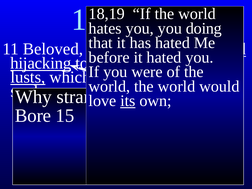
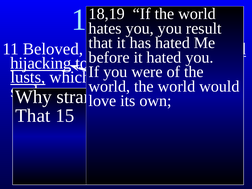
doing: doing -> result
its underline: present -> none
Bore at (33, 116): Bore -> That
